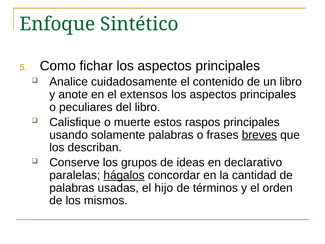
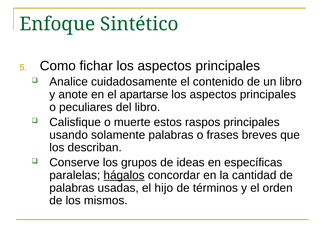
extensos: extensos -> apartarse
breves underline: present -> none
declarativo: declarativo -> específicas
